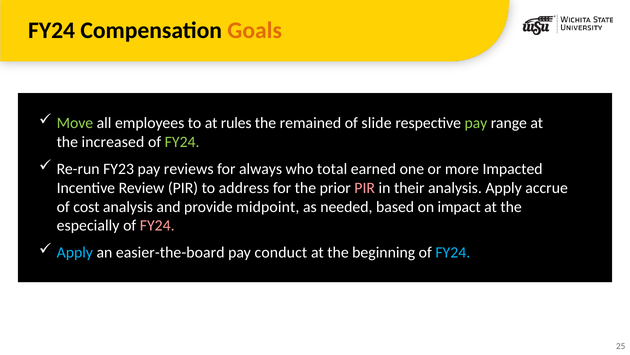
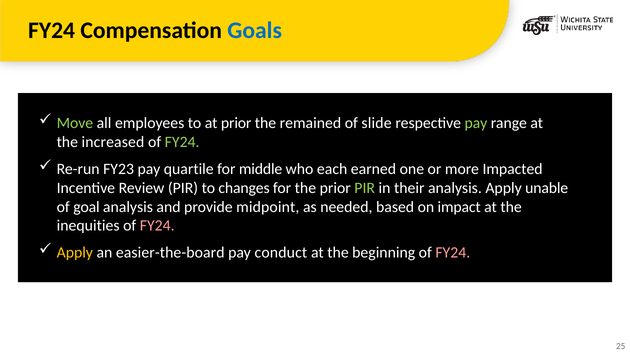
Goals colour: orange -> blue
at rules: rules -> prior
reviews: reviews -> quartile
always: always -> middle
total: total -> each
address: address -> changes
PIR at (365, 188) colour: pink -> light green
accrue: accrue -> unable
cost: cost -> goal
especially: especially -> inequities
Apply at (75, 252) colour: light blue -> yellow
FY24 at (453, 252) colour: light blue -> pink
